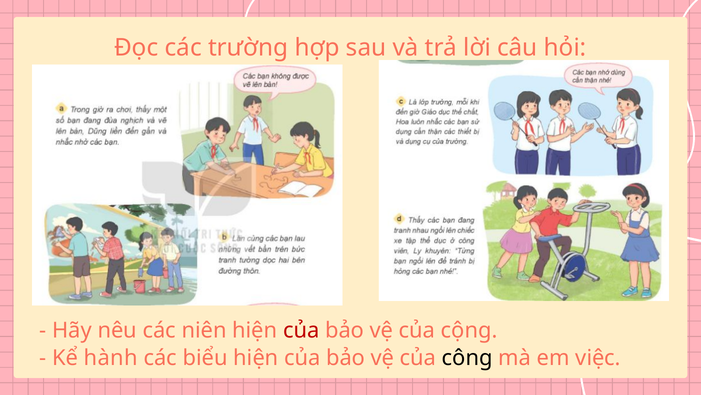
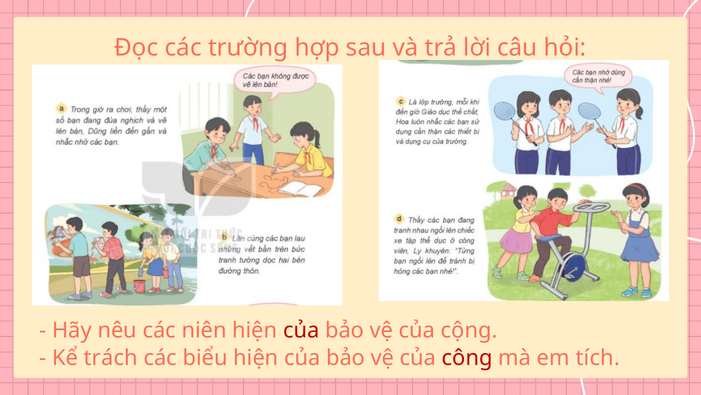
hành: hành -> trách
công colour: black -> red
việc: việc -> tích
